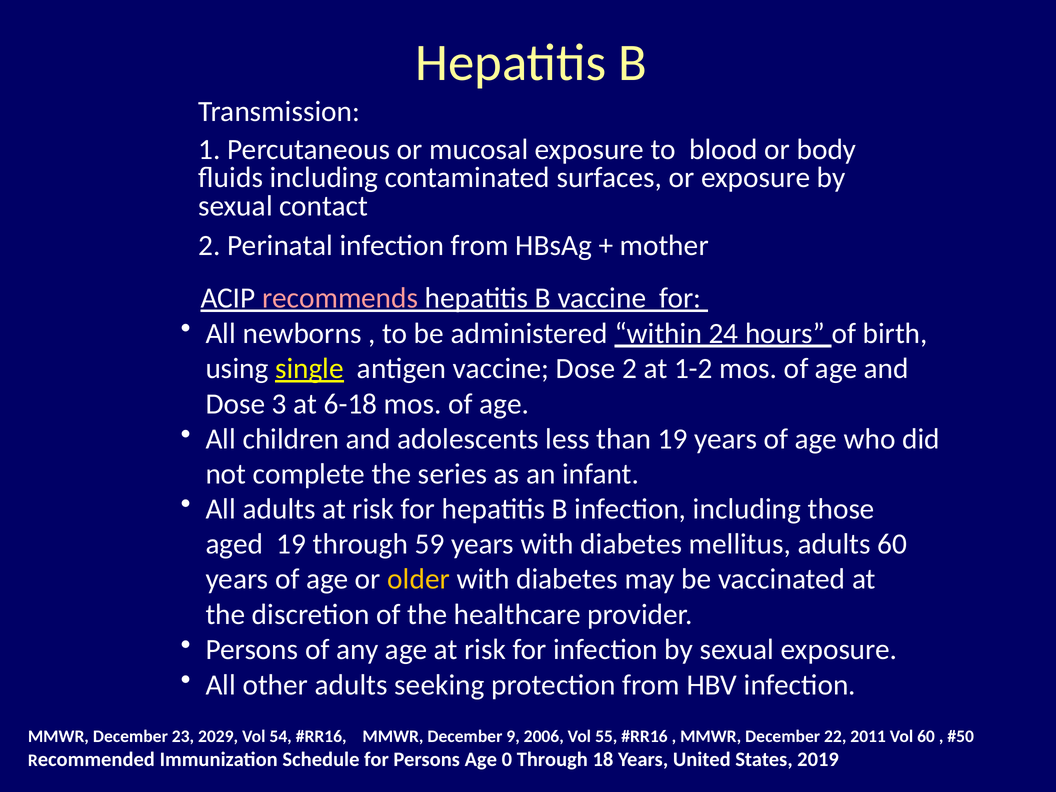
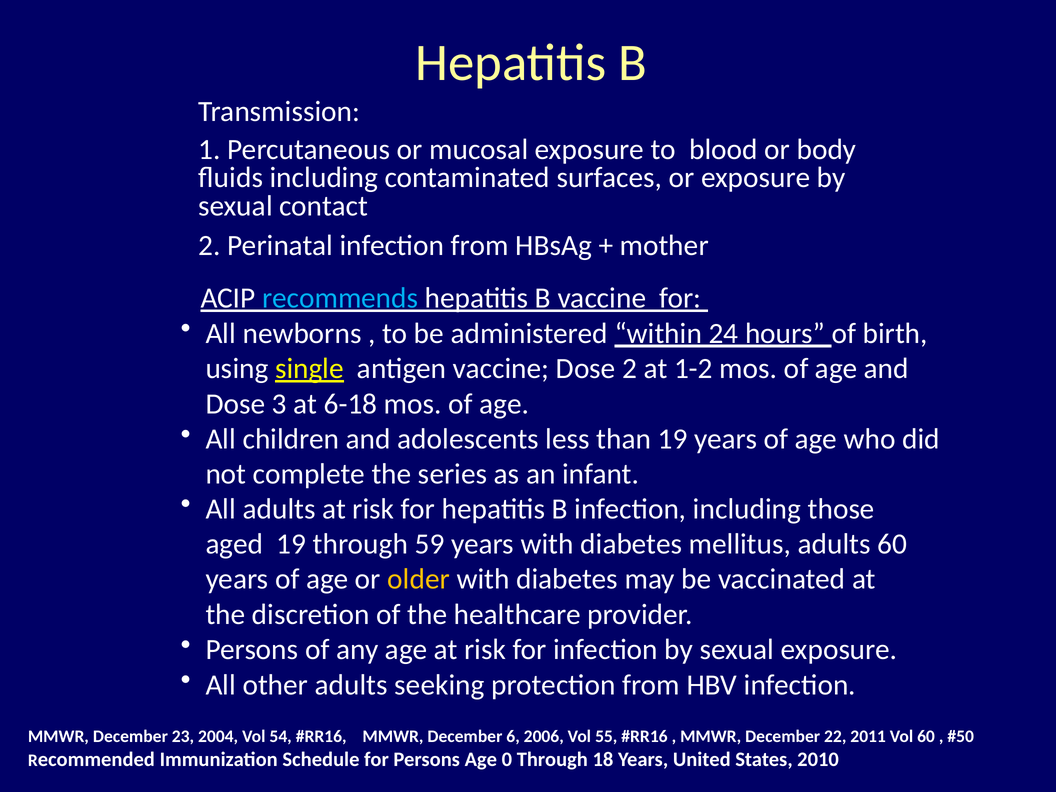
recommends colour: pink -> light blue
2029: 2029 -> 2004
9: 9 -> 6
2019: 2019 -> 2010
